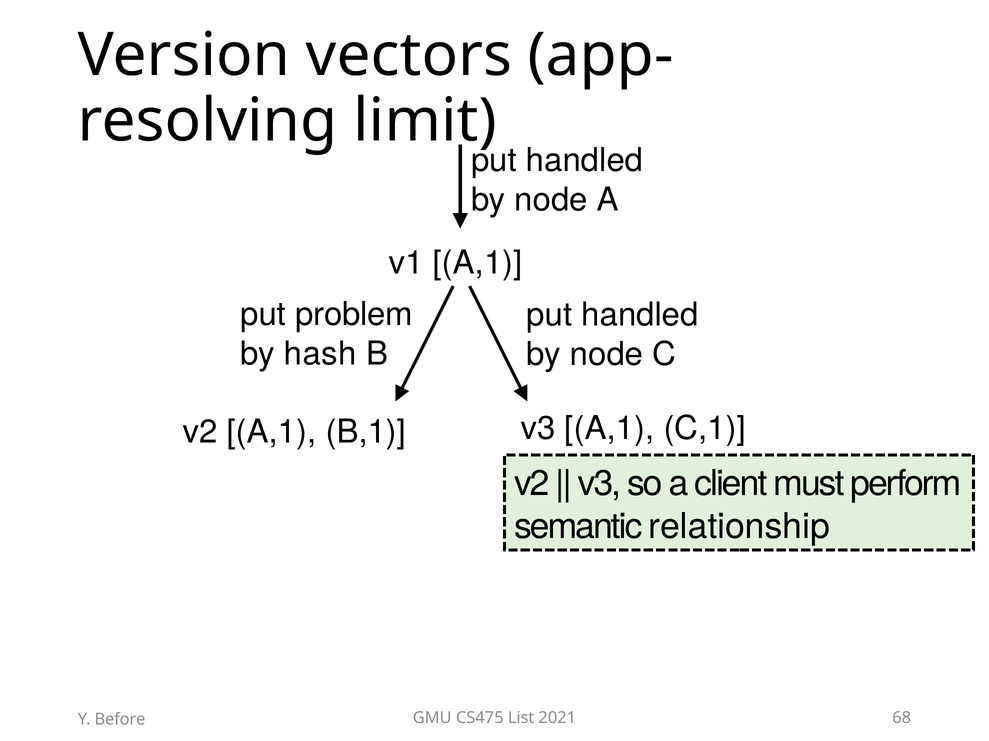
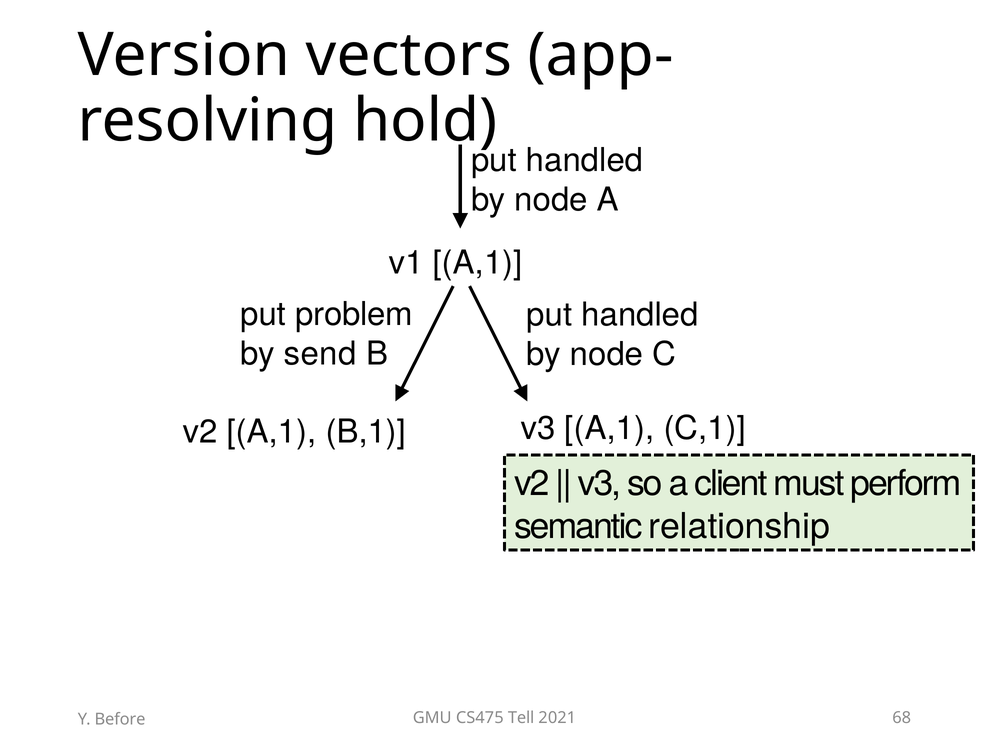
limit: limit -> hold
hash: hash -> send
List: List -> Tell
